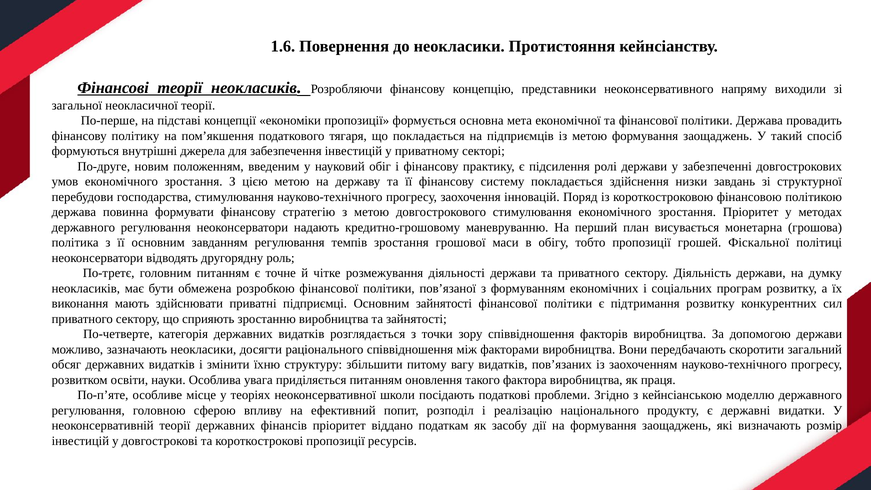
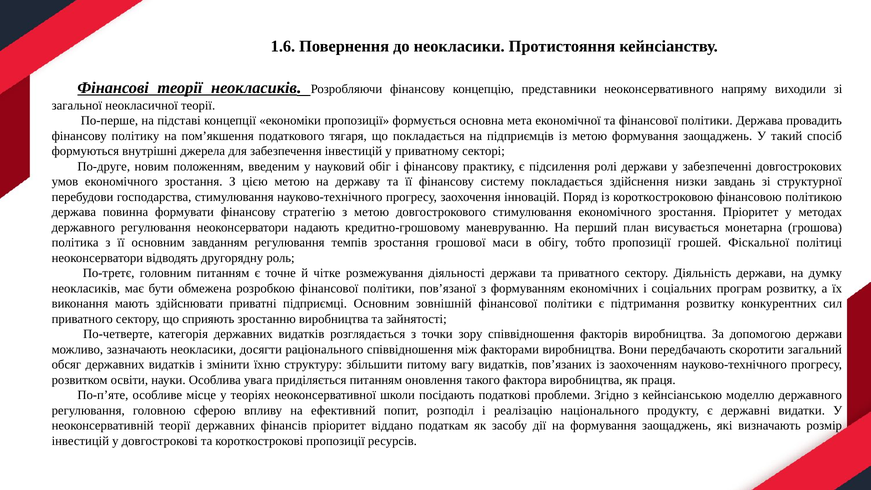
Основним зайнятості: зайнятості -> зовнішній
